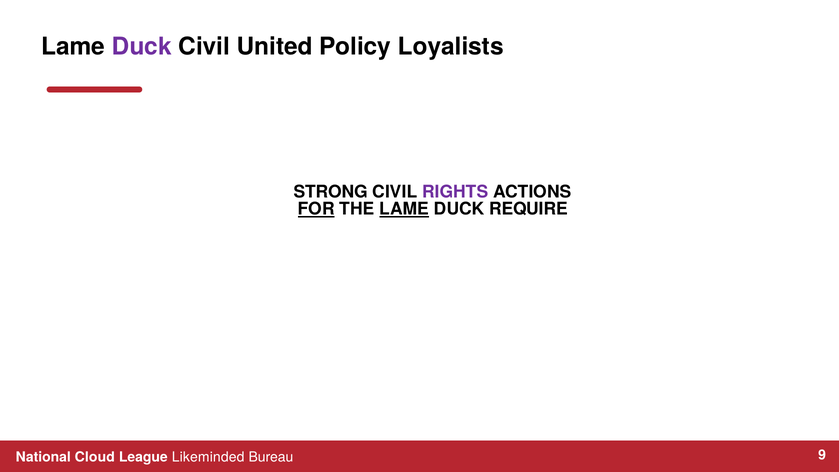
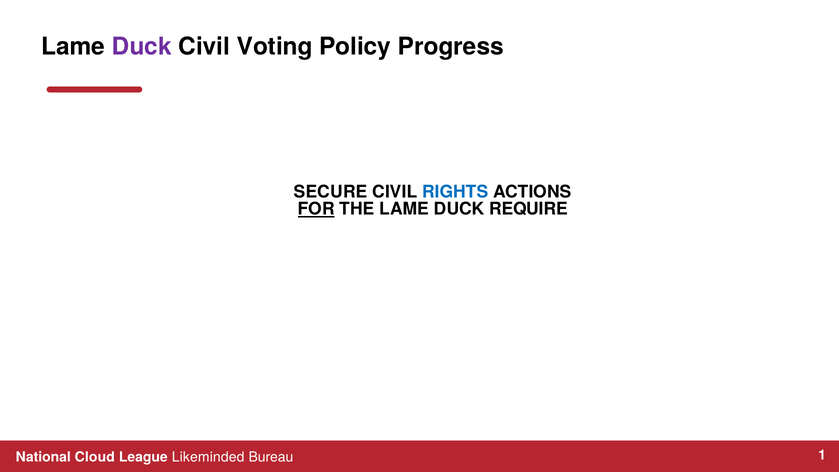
United: United -> Voting
Loyalists: Loyalists -> Progress
STRONG: STRONG -> SECURE
RIGHTS colour: purple -> blue
LAME at (404, 209) underline: present -> none
9: 9 -> 1
